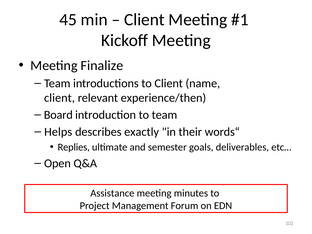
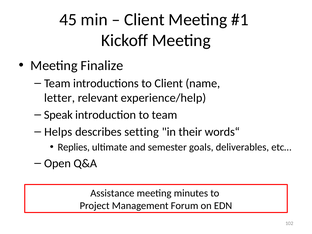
client at (59, 98): client -> letter
experience/then: experience/then -> experience/help
Board: Board -> Speak
exactly: exactly -> setting
